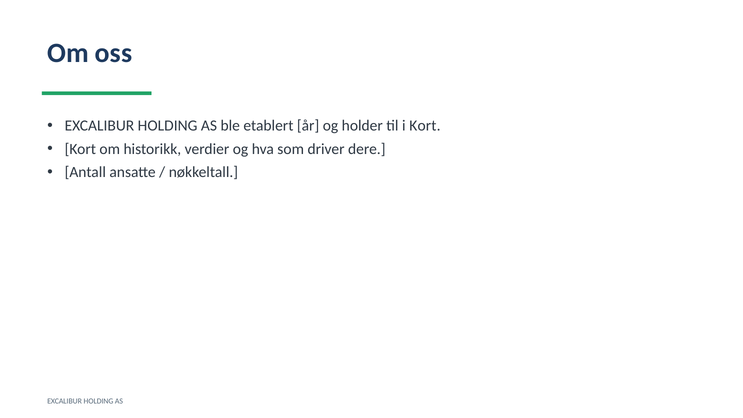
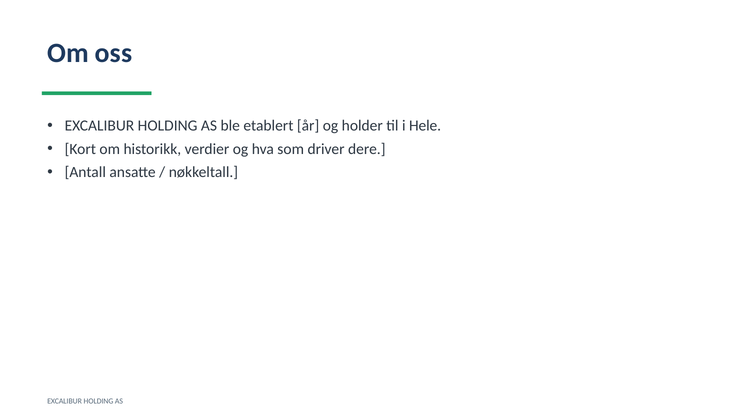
i Kort: Kort -> Hele
